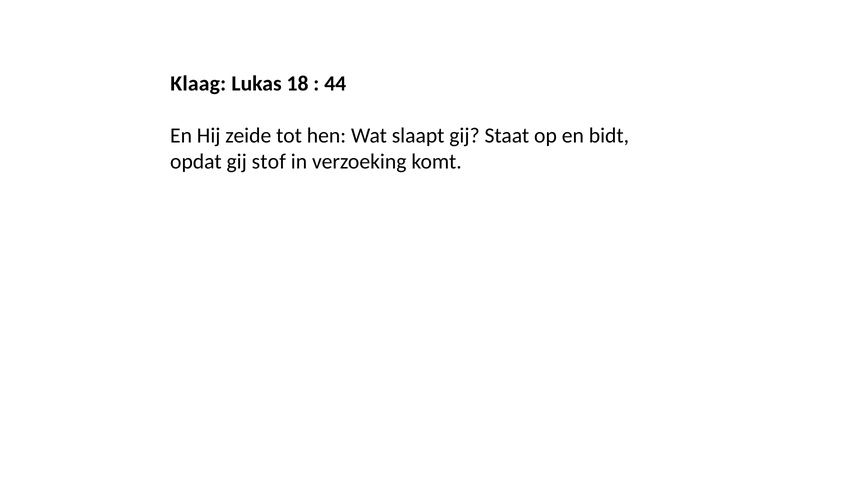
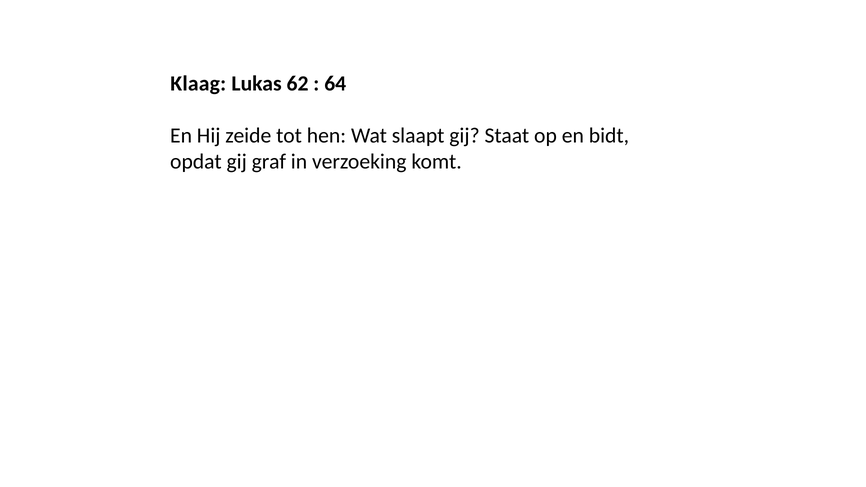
18: 18 -> 62
44: 44 -> 64
stof: stof -> graf
